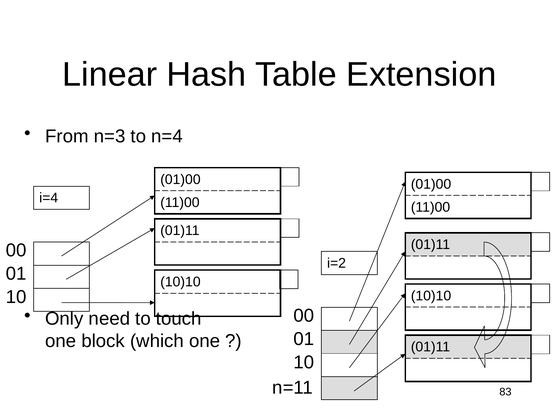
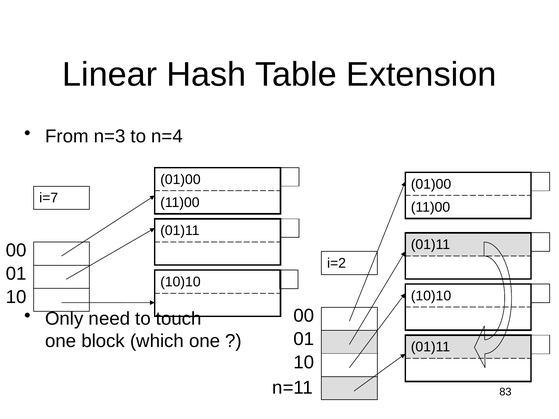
i=4: i=4 -> i=7
